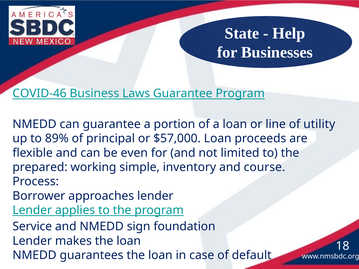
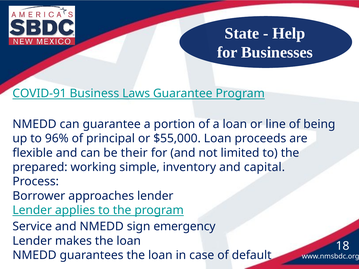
COVID-46: COVID-46 -> COVID-91
utility: utility -> being
89%: 89% -> 96%
$57,000: $57,000 -> $55,000
even: even -> their
course: course -> capital
foundation: foundation -> emergency
